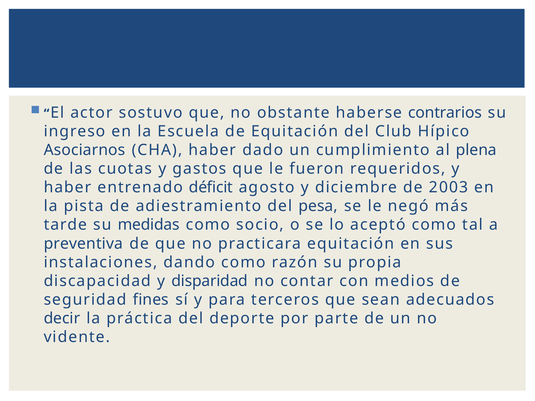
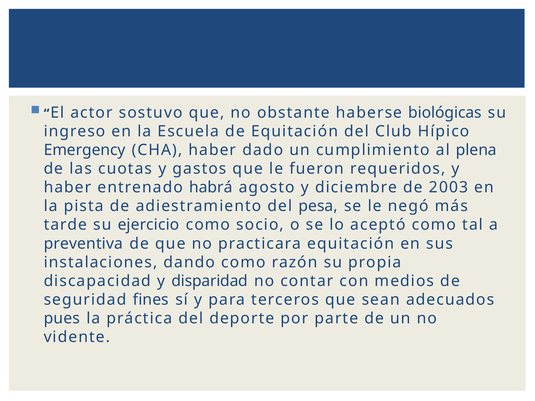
contrarios: contrarios -> biológicas
Asociarnos: Asociarnos -> Emergency
déficit: déficit -> habrá
medidas: medidas -> ejercicio
decir: decir -> pues
